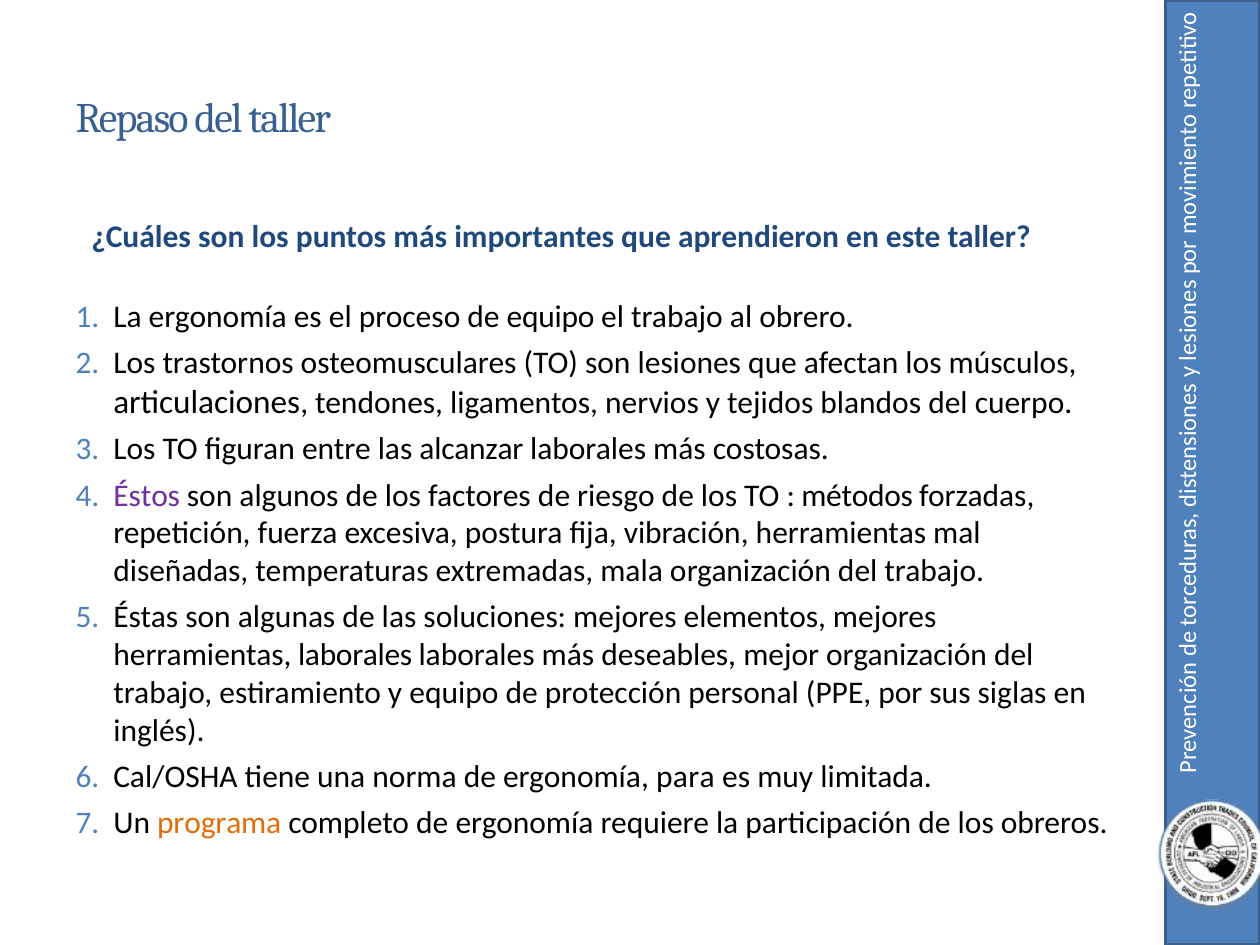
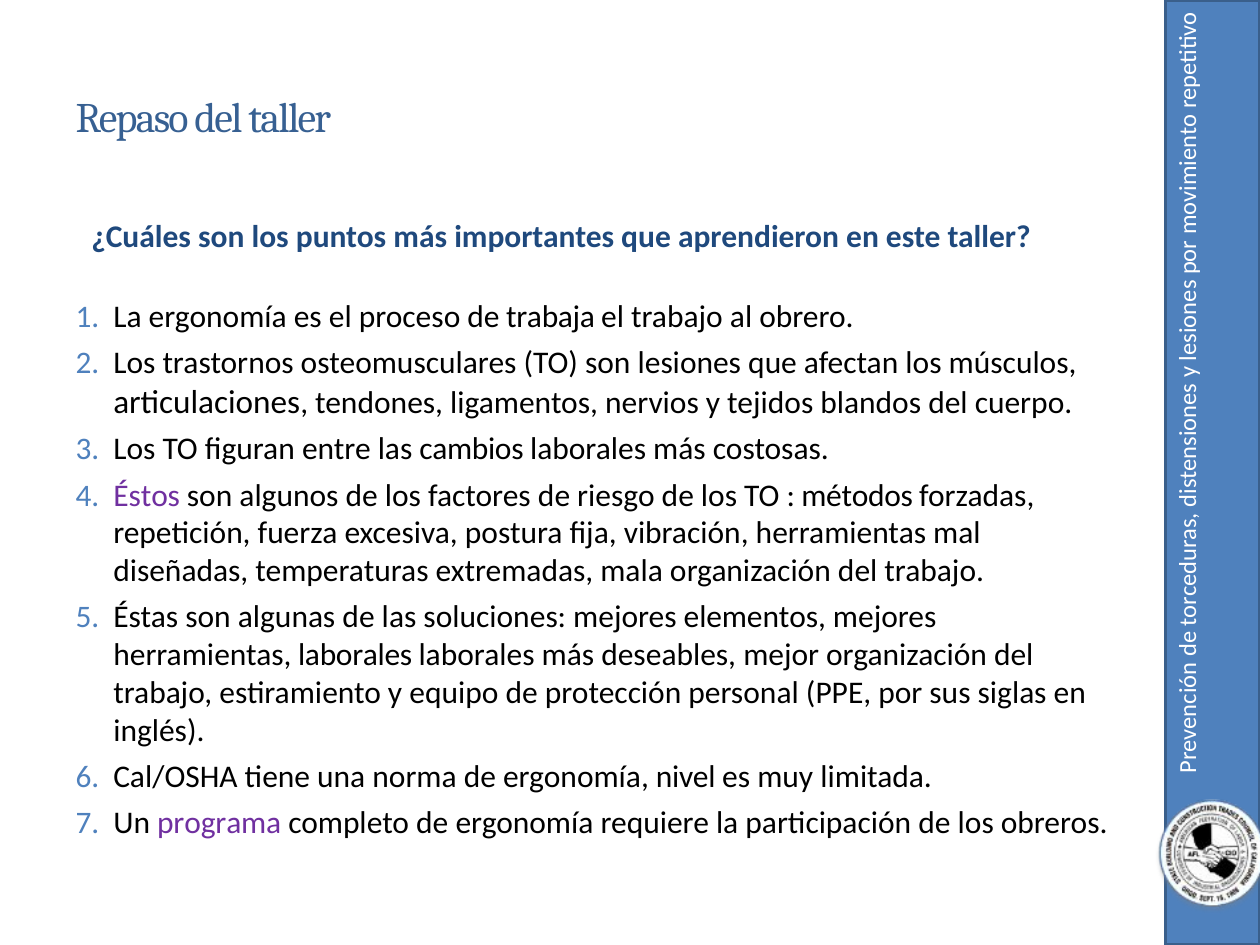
de equipo: equipo -> trabaja
alcanzar: alcanzar -> cambios
para: para -> nivel
programa colour: orange -> purple
